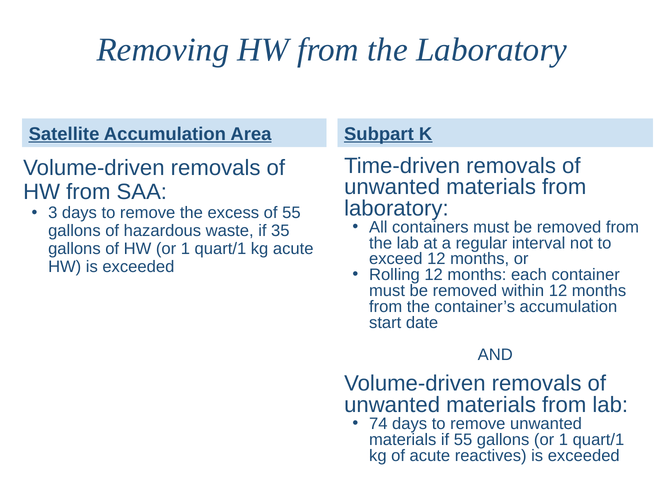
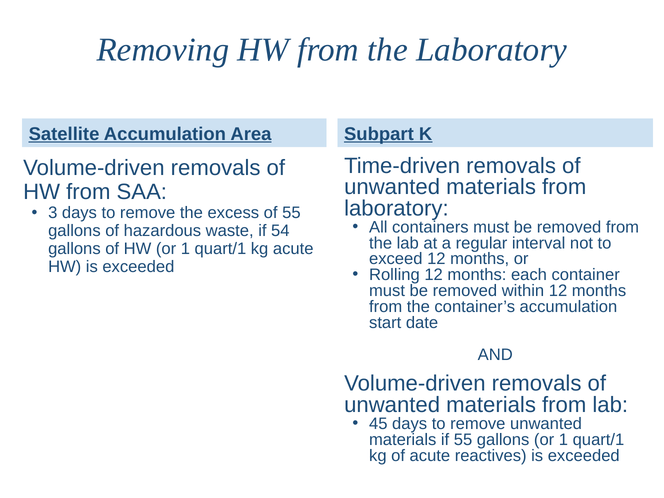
35: 35 -> 54
74: 74 -> 45
